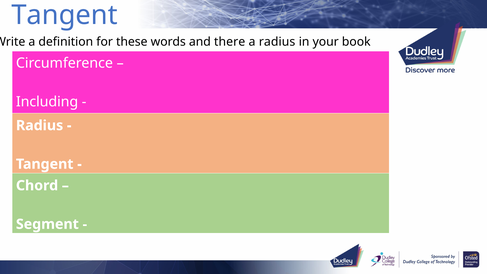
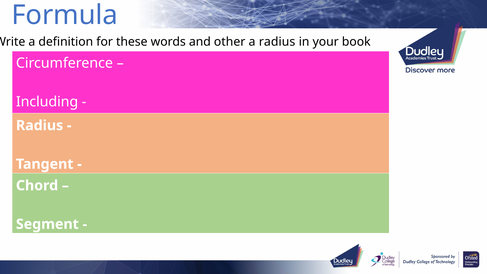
Tangent at (65, 15): Tangent -> Formula
there: there -> other
